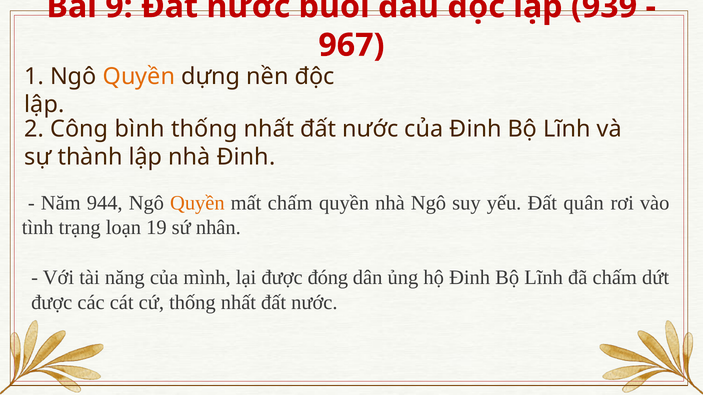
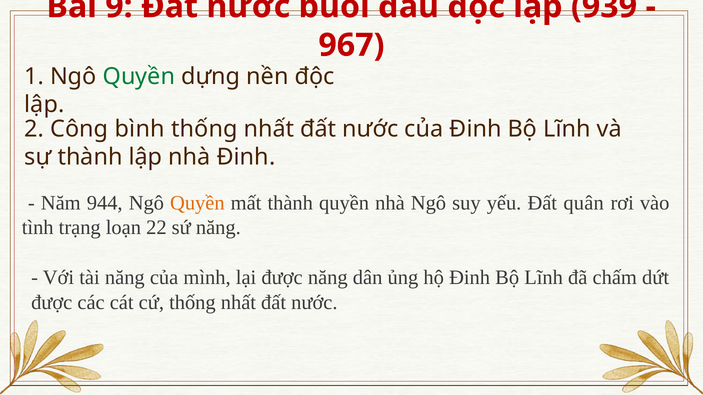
Quyền at (139, 77) colour: orange -> green
mất chấm: chấm -> thành
19: 19 -> 22
sứ nhân: nhân -> năng
được đóng: đóng -> năng
